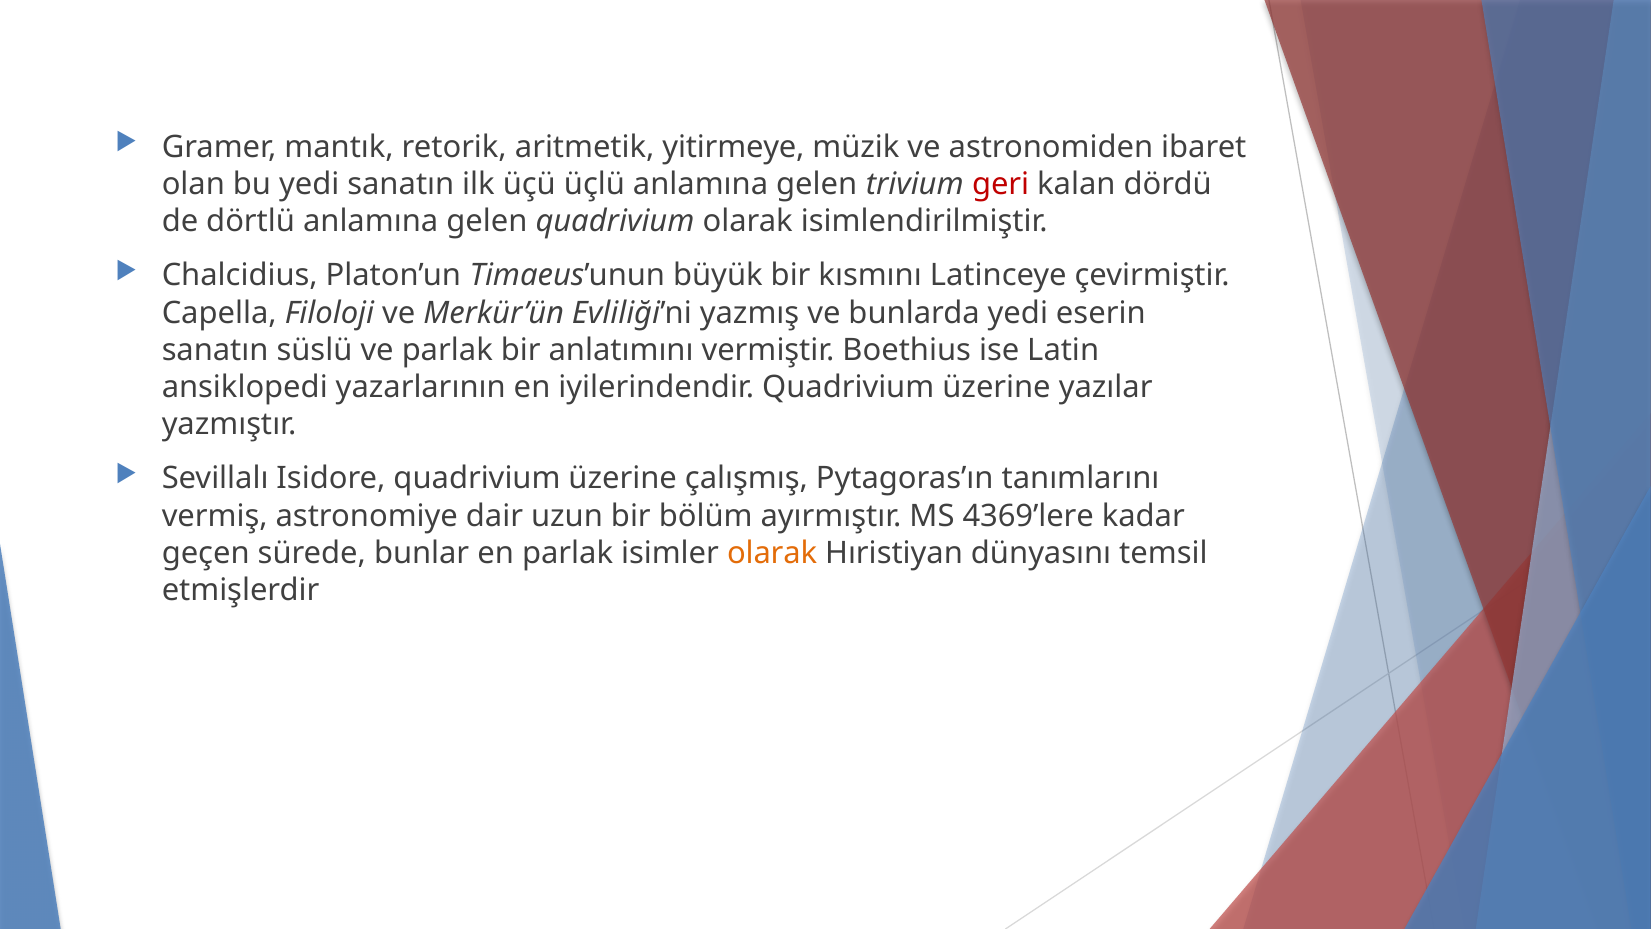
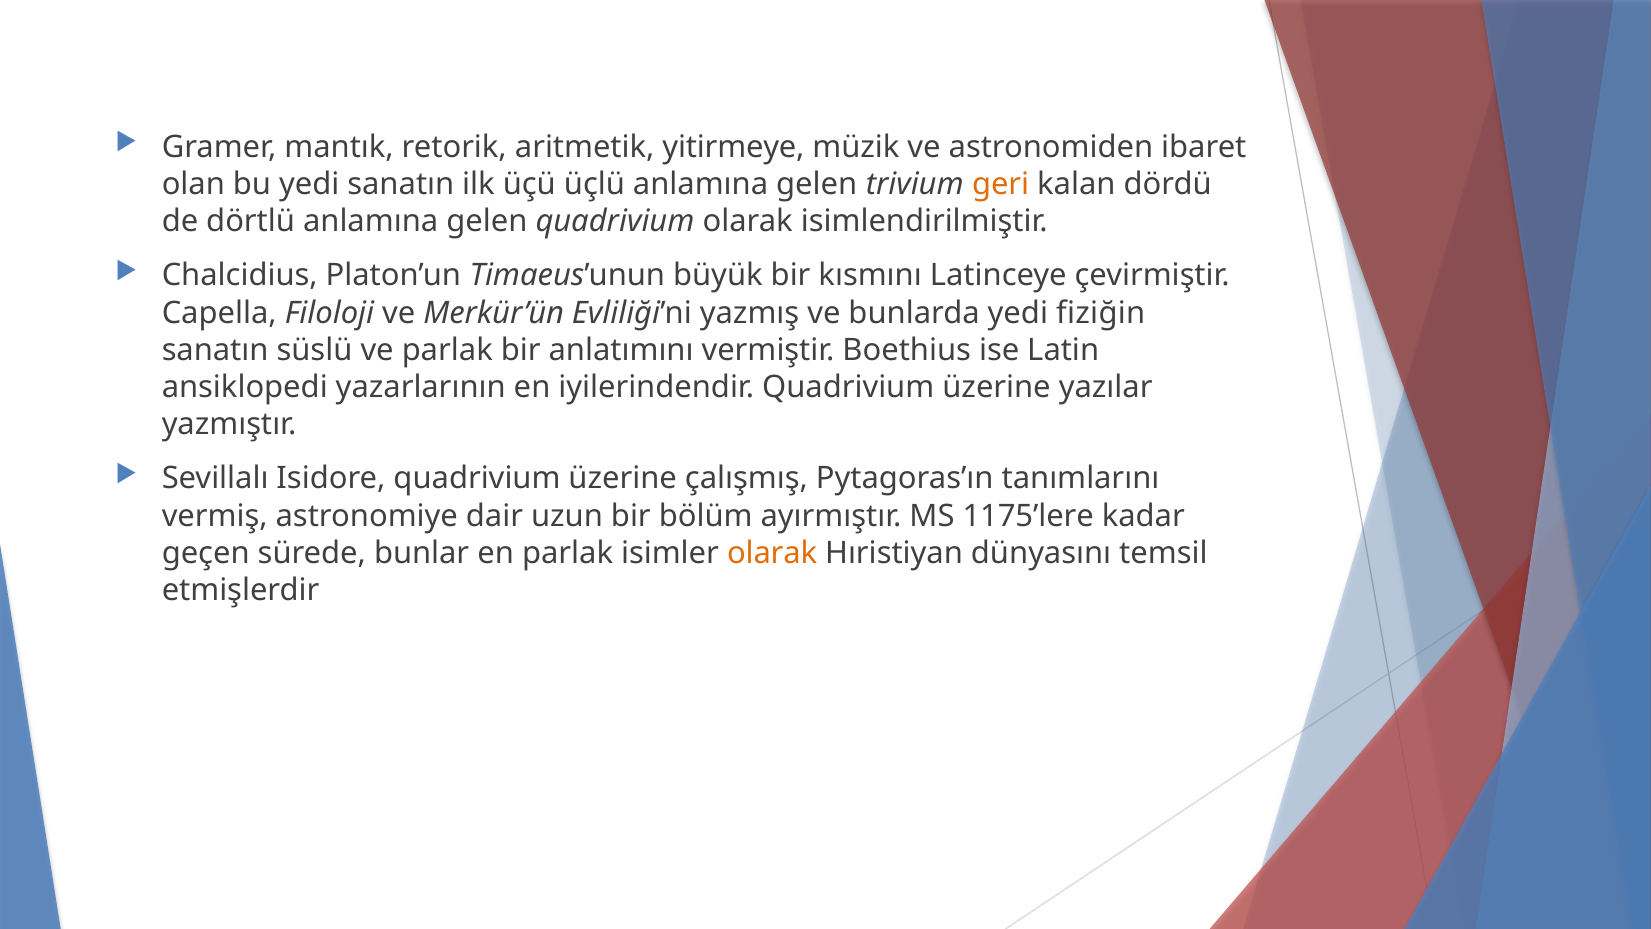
geri colour: red -> orange
eserin: eserin -> fiziğin
4369’lere: 4369’lere -> 1175’lere
